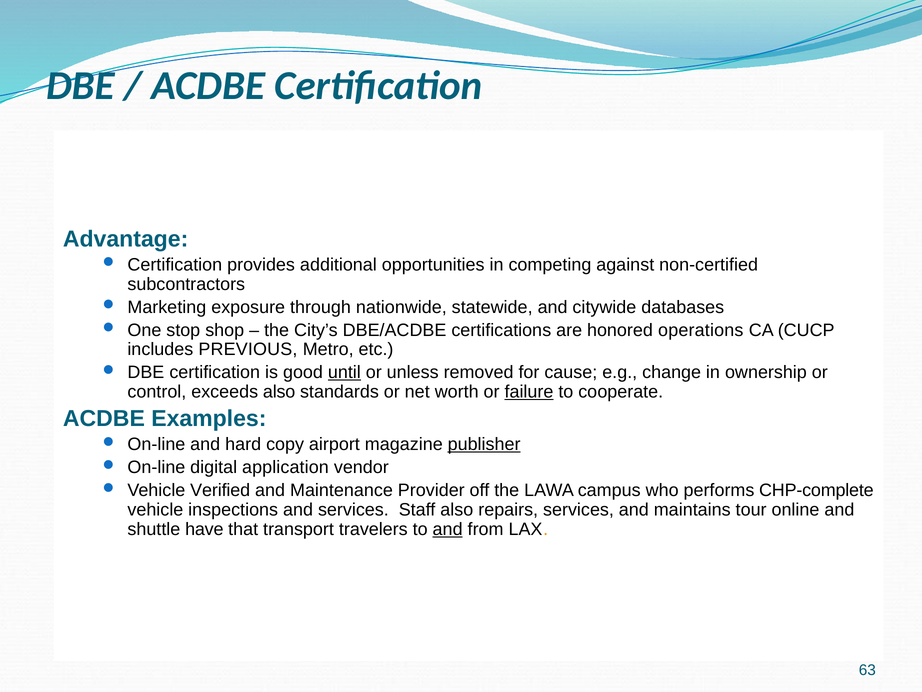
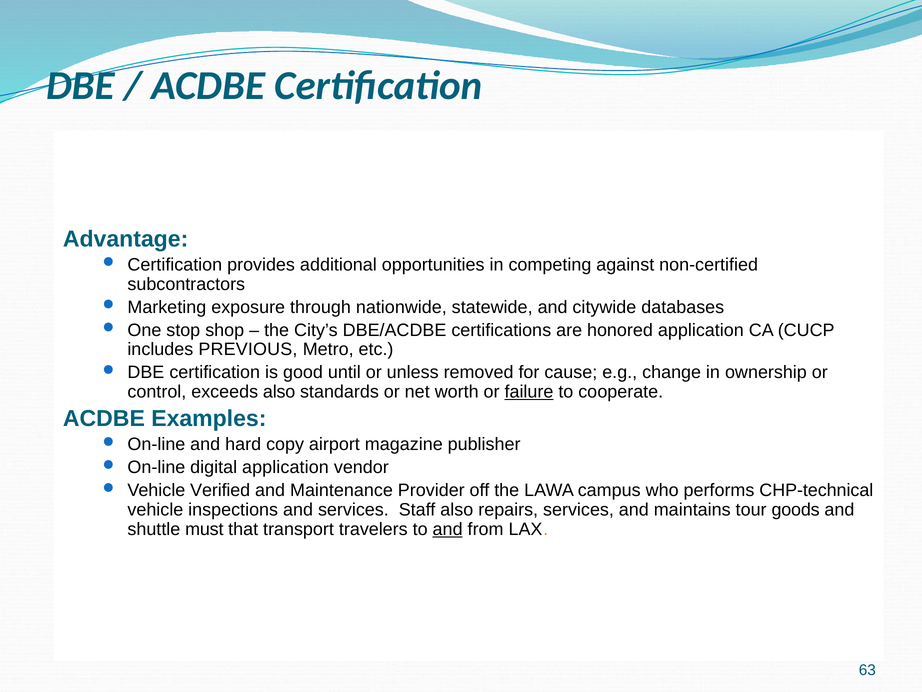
honored operations: operations -> application
until underline: present -> none
publisher underline: present -> none
CHP-complete: CHP-complete -> CHP-technical
online: online -> goods
have: have -> must
